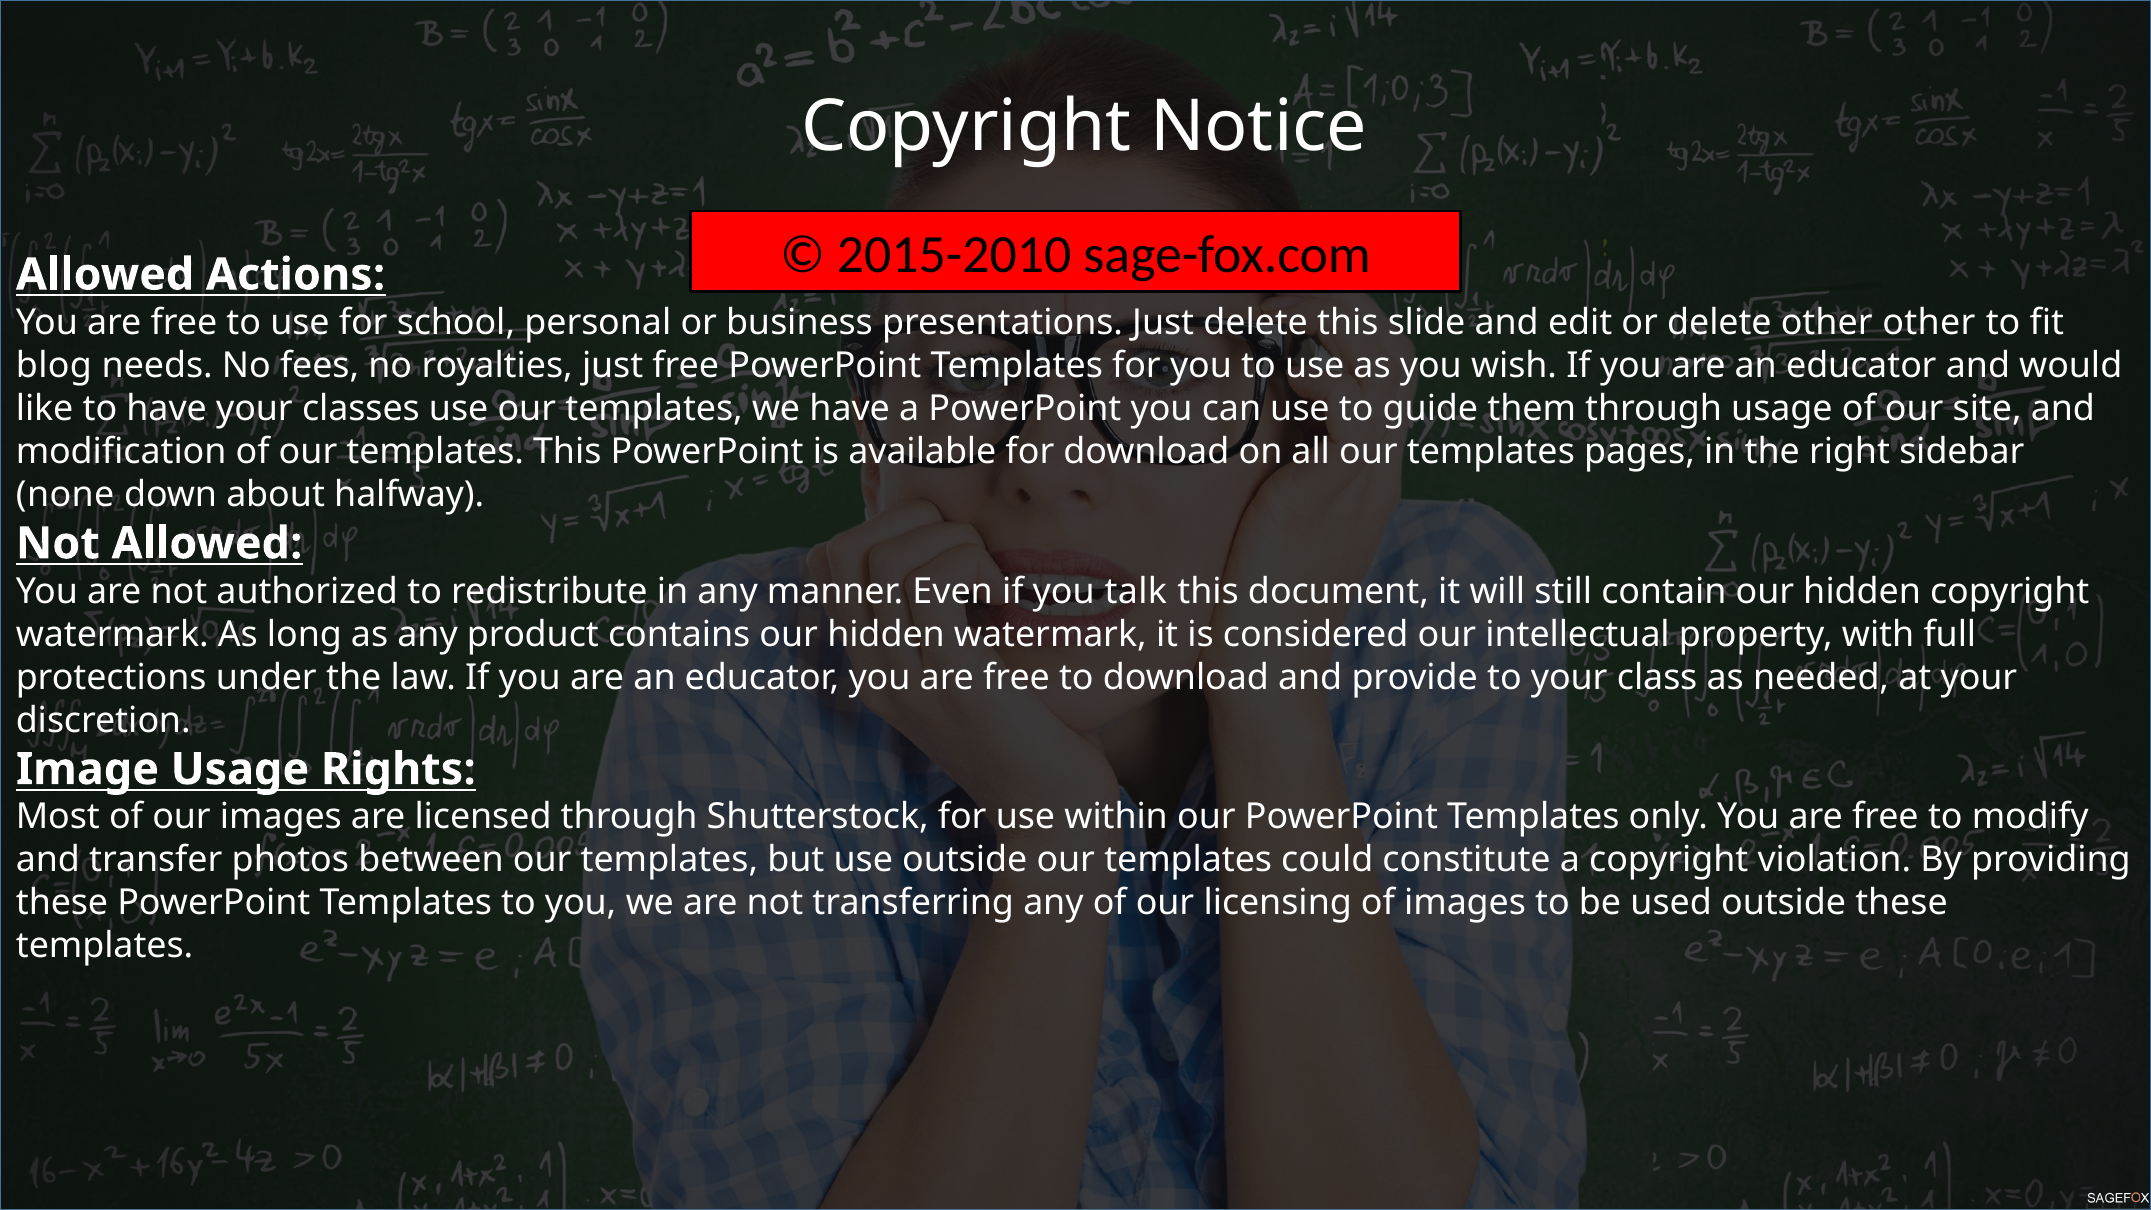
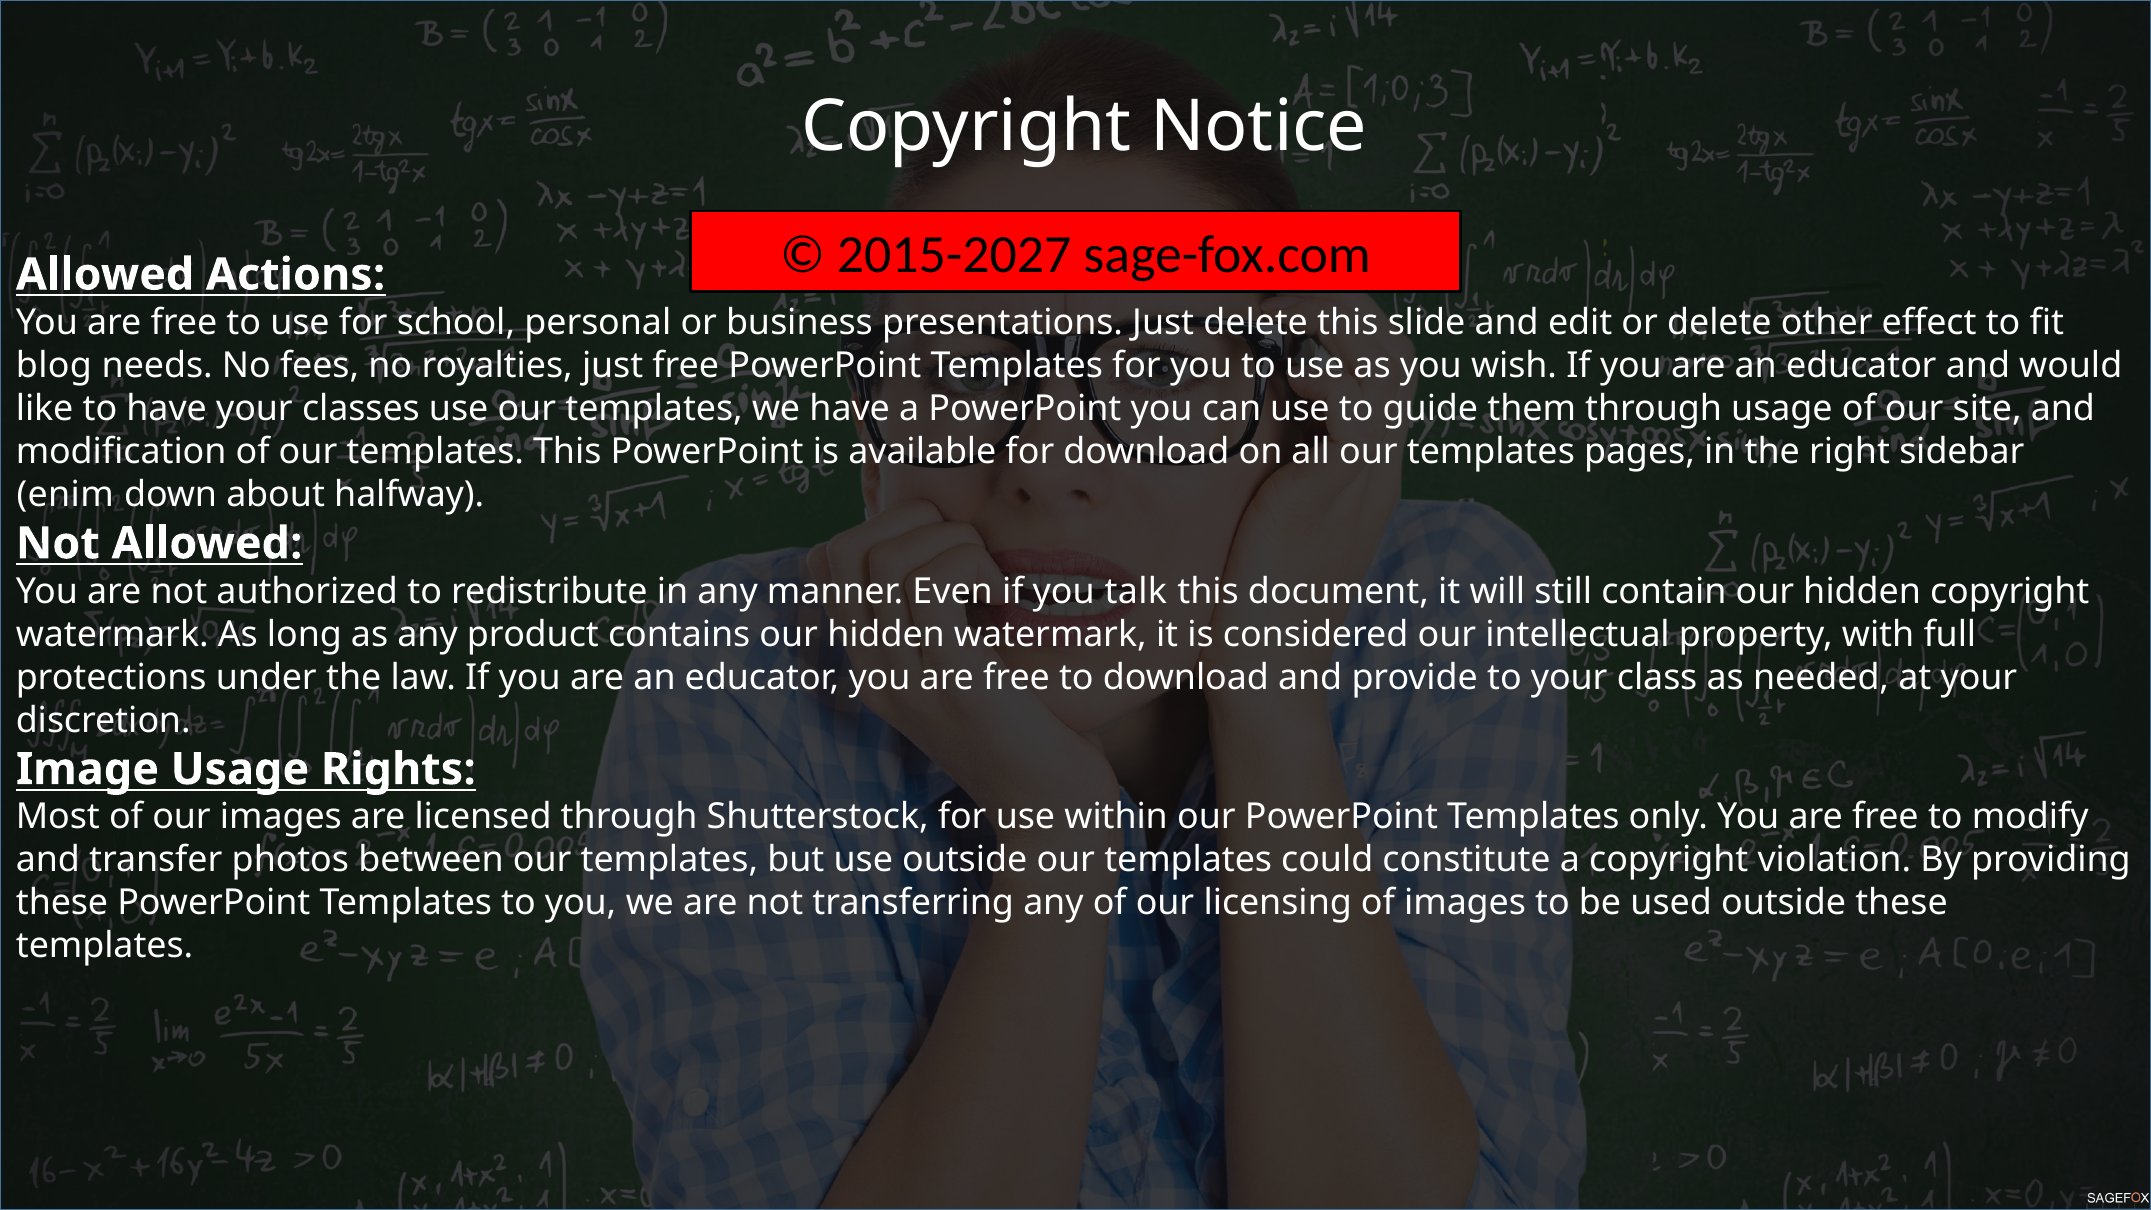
2015-2010: 2015-2010 -> 2015-2027
other other: other -> effect
none: none -> enim
